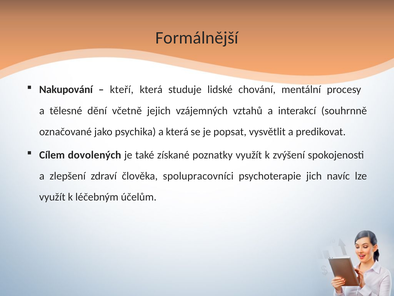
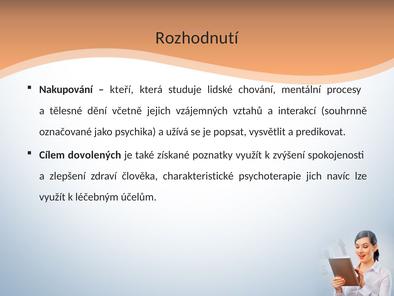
Formálnější: Formálnější -> Rozhodnutí
a která: která -> užívá
spolupracovníci: spolupracovníci -> charakteristické
